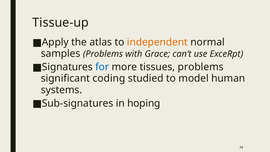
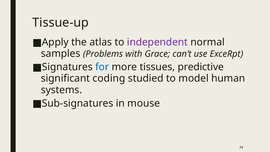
independent colour: orange -> purple
tissues problems: problems -> predictive
hoping: hoping -> mouse
